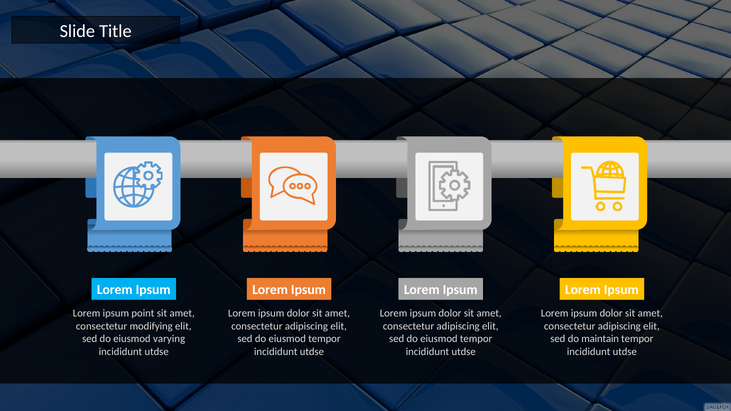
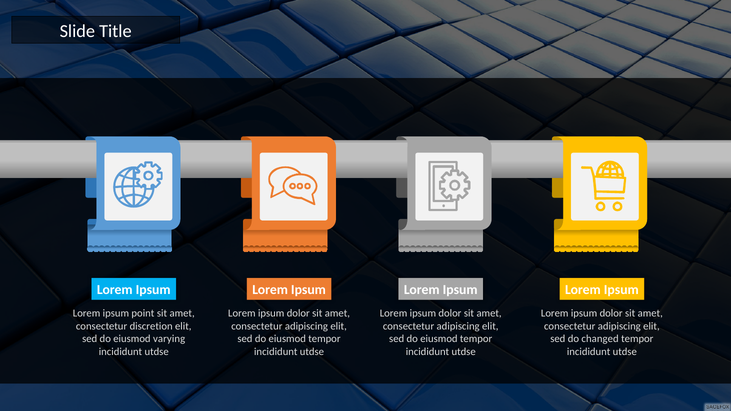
modifying: modifying -> discretion
maintain: maintain -> changed
